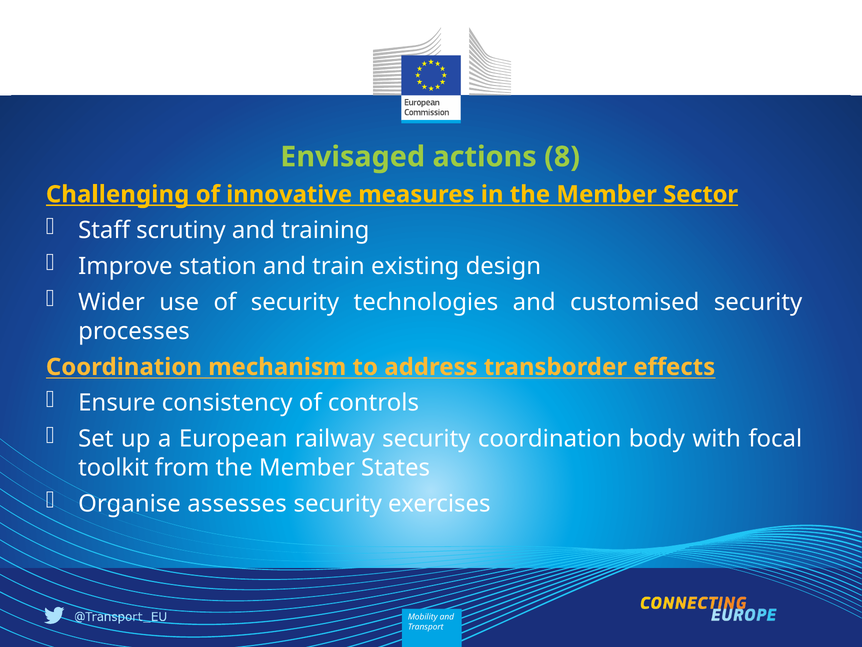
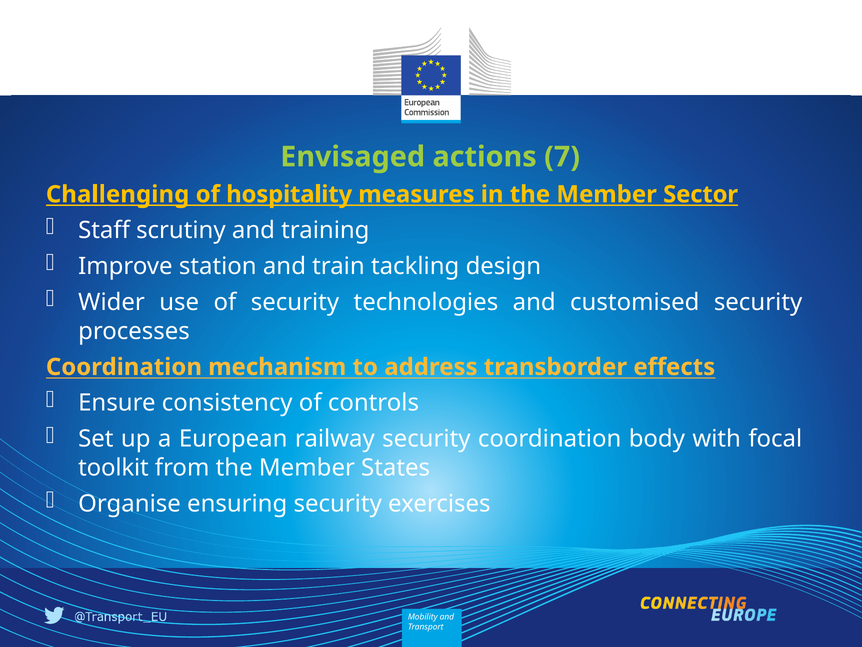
8: 8 -> 7
innovative: innovative -> hospitality
existing: existing -> tackling
assesses: assesses -> ensuring
